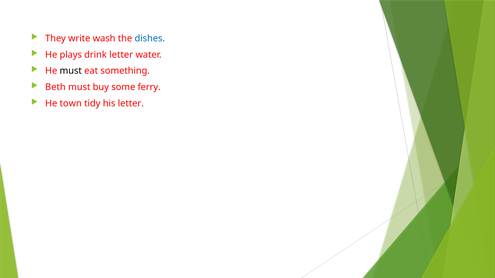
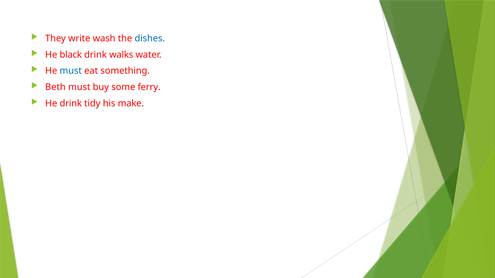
plays: plays -> black
drink letter: letter -> walks
must at (71, 71) colour: black -> blue
He town: town -> drink
his letter: letter -> make
